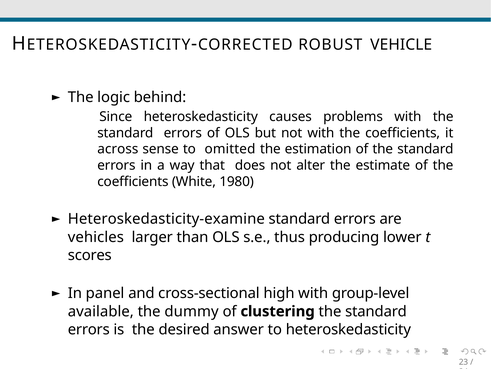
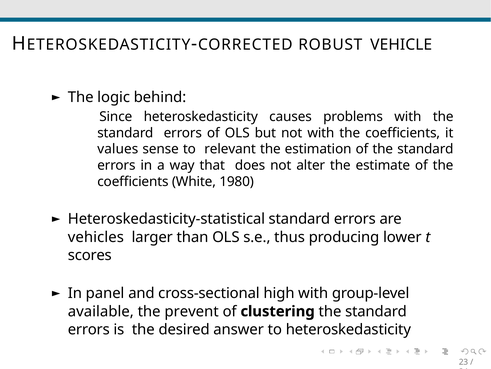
across: across -> values
omitted: omitted -> relevant
Heteroskedasticity-examine: Heteroskedasticity-examine -> Heteroskedasticity-statistical
dummy: dummy -> prevent
